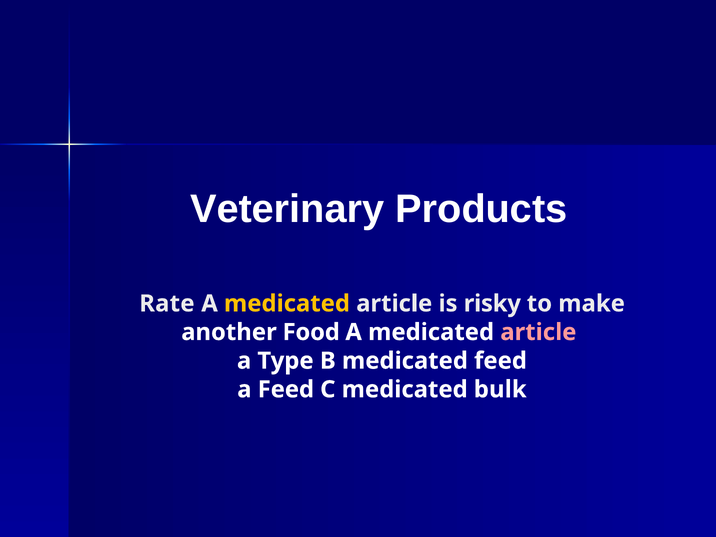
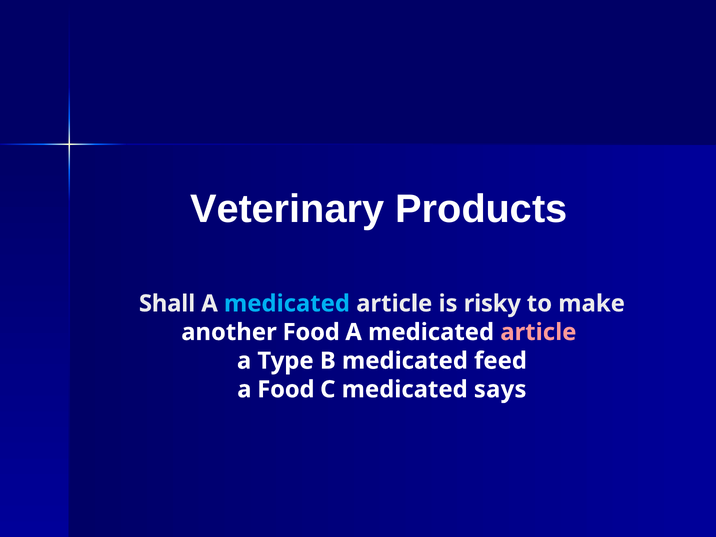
Rate: Rate -> Shall
medicated at (287, 304) colour: yellow -> light blue
a Feed: Feed -> Food
bulk: bulk -> says
